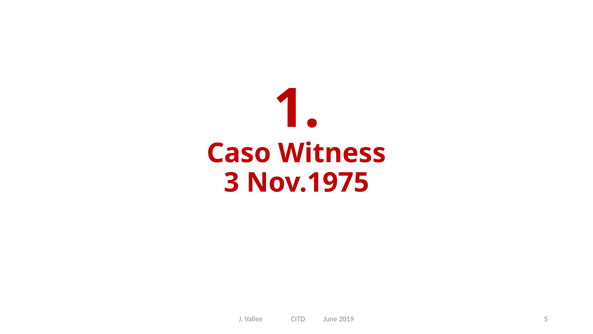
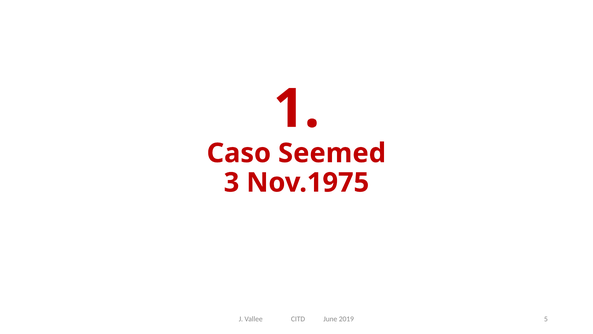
Witness: Witness -> Seemed
